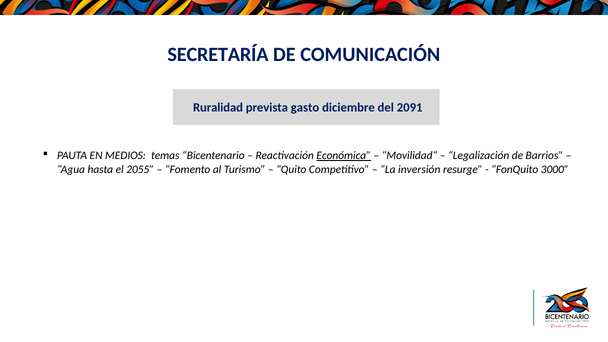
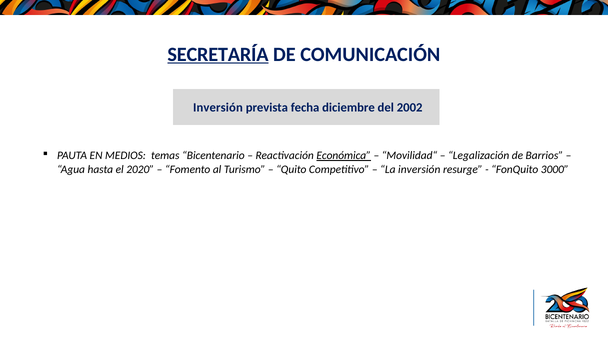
SECRETARÍA underline: none -> present
Ruralidad at (218, 108): Ruralidad -> Inversión
gasto: gasto -> fecha
2091: 2091 -> 2002
2055: 2055 -> 2020
